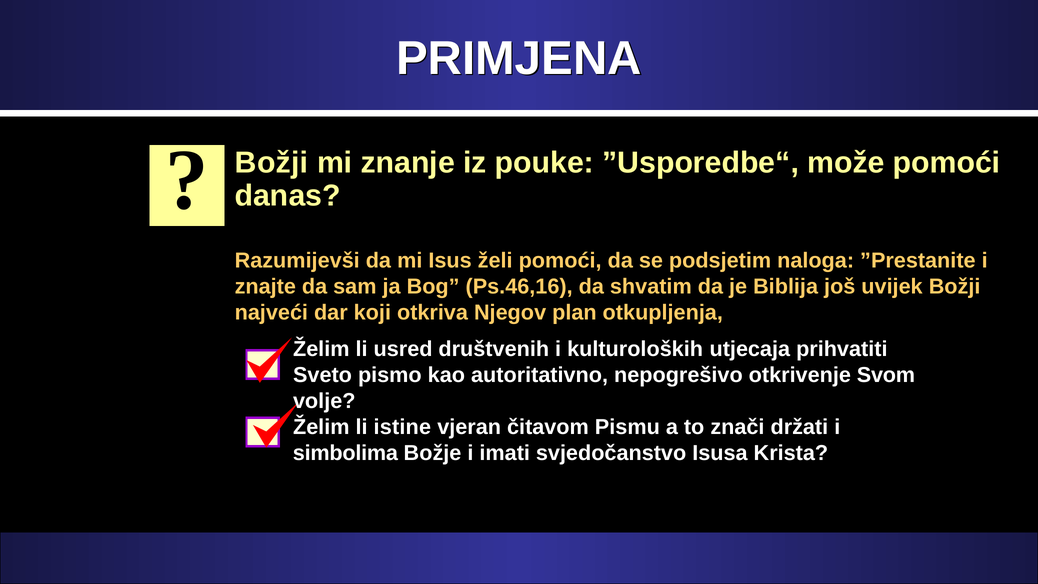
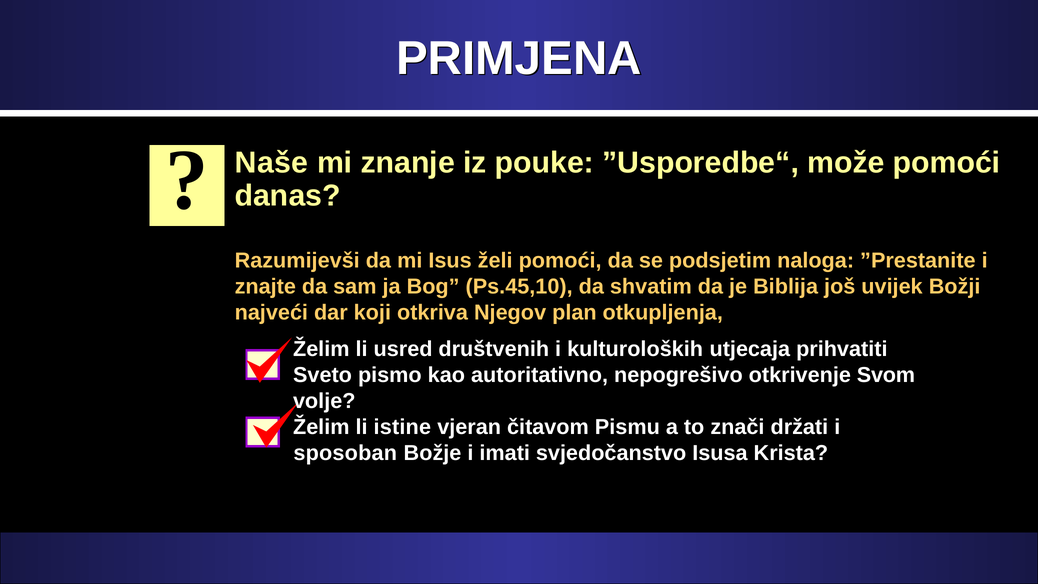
Božji at (272, 163): Božji -> Naše
Ps.46,16: Ps.46,16 -> Ps.45,10
simbolima: simbolima -> sposoban
